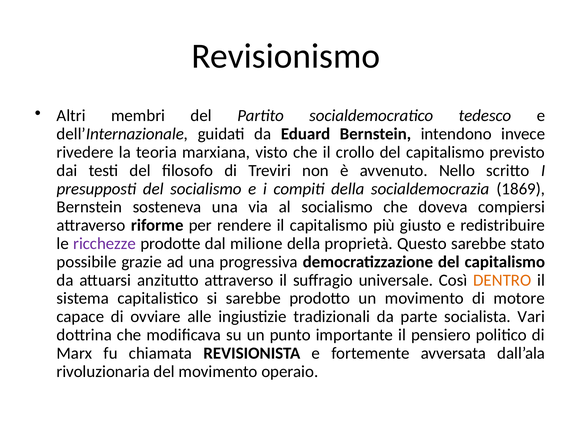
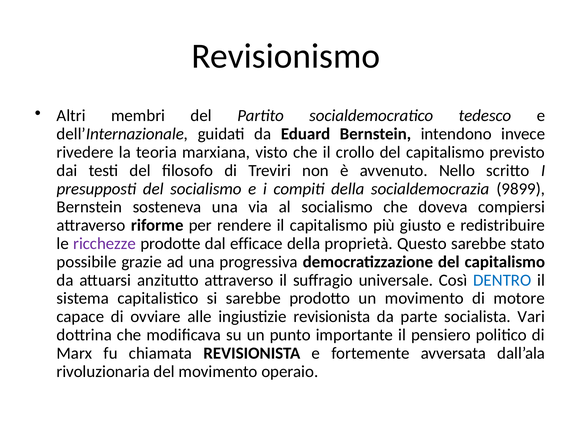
1869: 1869 -> 9899
milione: milione -> efficace
DENTRO colour: orange -> blue
ingiustizie tradizionali: tradizionali -> revisionista
